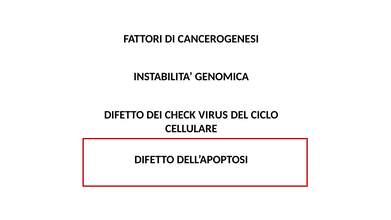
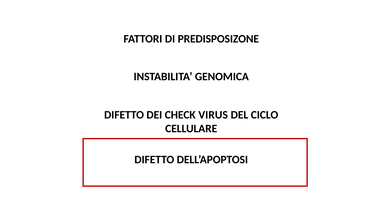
CANCEROGENESI: CANCEROGENESI -> PREDISPOSIZONE
